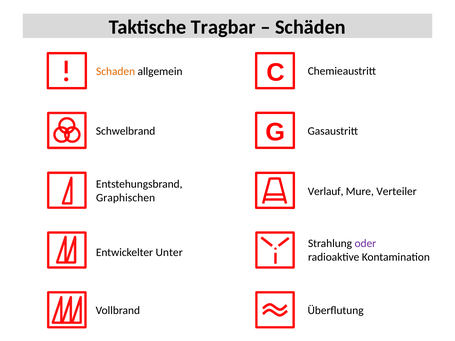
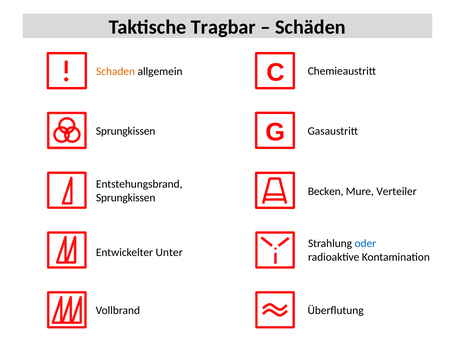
Schwelbrand at (126, 131): Schwelbrand -> Sprungkissen
Verlauf: Verlauf -> Becken
Graphischen at (126, 198): Graphischen -> Sprungkissen
oder colour: purple -> blue
